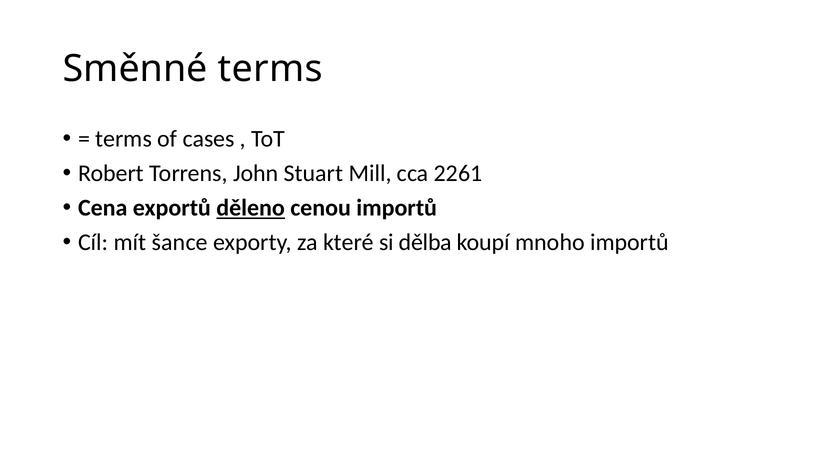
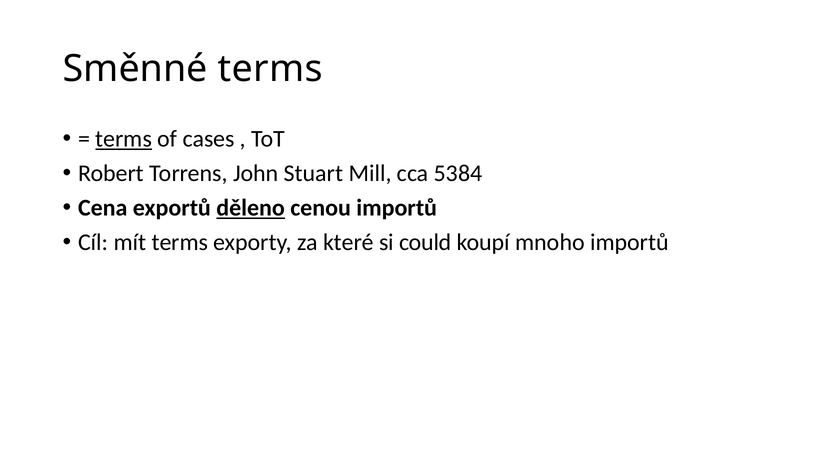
terms at (124, 139) underline: none -> present
2261: 2261 -> 5384
mít šance: šance -> terms
dělba: dělba -> could
